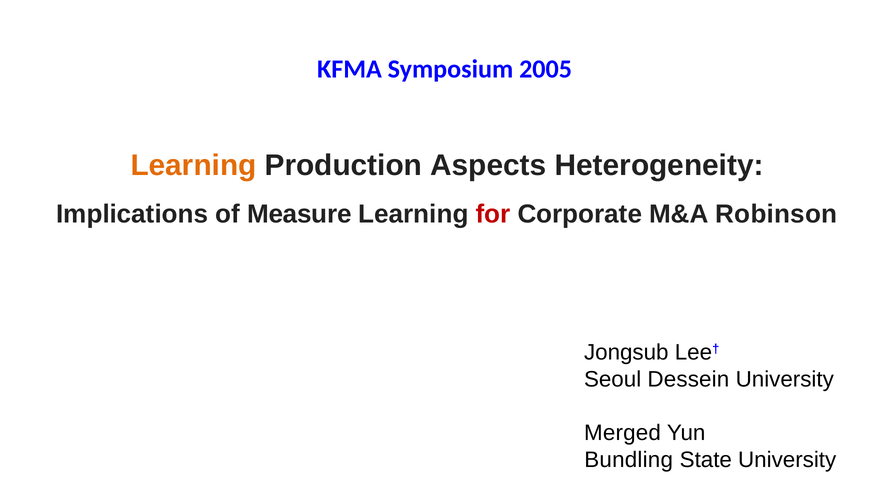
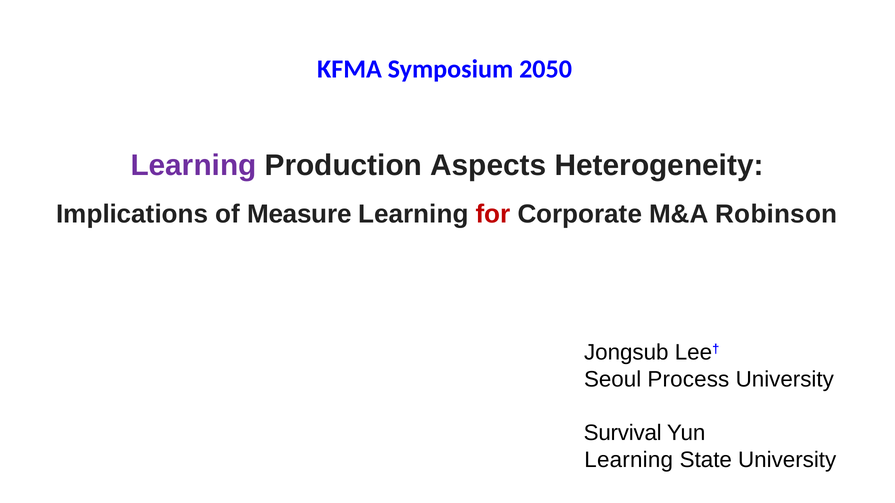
2005: 2005 -> 2050
Learning at (193, 165) colour: orange -> purple
Dessein: Dessein -> Process
Merged: Merged -> Survival
Bundling at (629, 460): Bundling -> Learning
